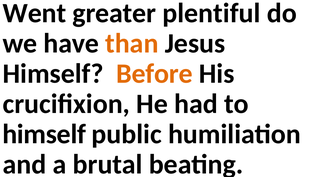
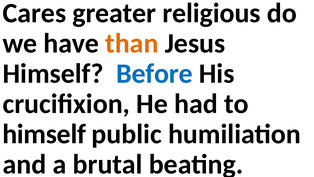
Went: Went -> Cares
plentiful: plentiful -> religious
Before colour: orange -> blue
